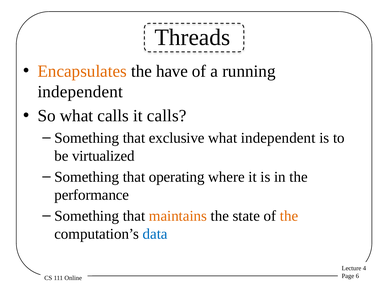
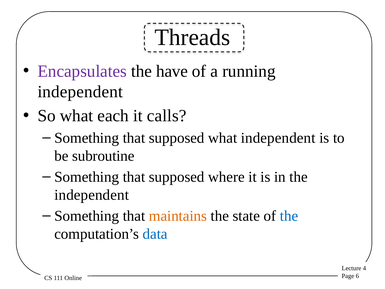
Encapsulates colour: orange -> purple
what calls: calls -> each
exclusive at (177, 138): exclusive -> supposed
virtualized: virtualized -> subroutine
operating at (177, 177): operating -> supposed
performance at (92, 195): performance -> independent
the at (289, 216) colour: orange -> blue
